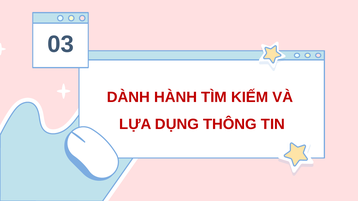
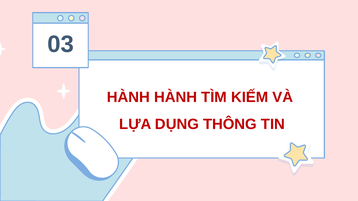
DÀNH at (128, 98): DÀNH -> HÀNH
